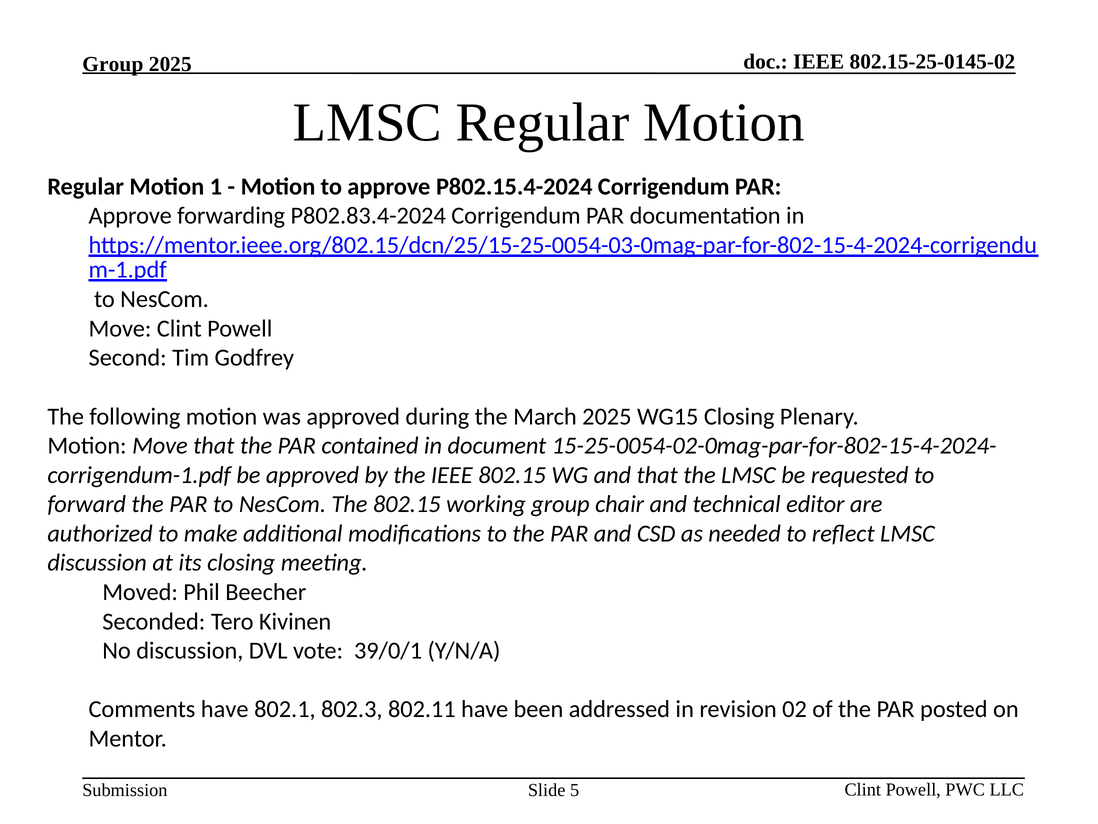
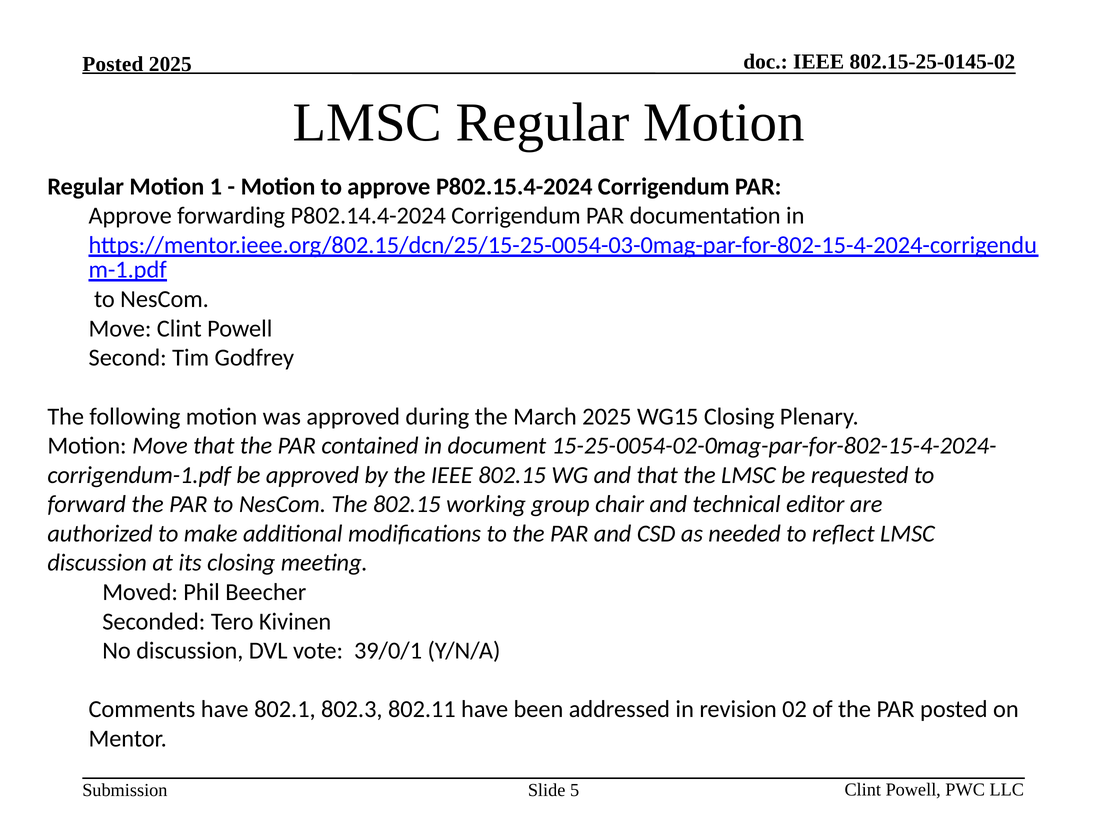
Group at (113, 64): Group -> Posted
P802.83.4-2024: P802.83.4-2024 -> P802.14.4-2024
